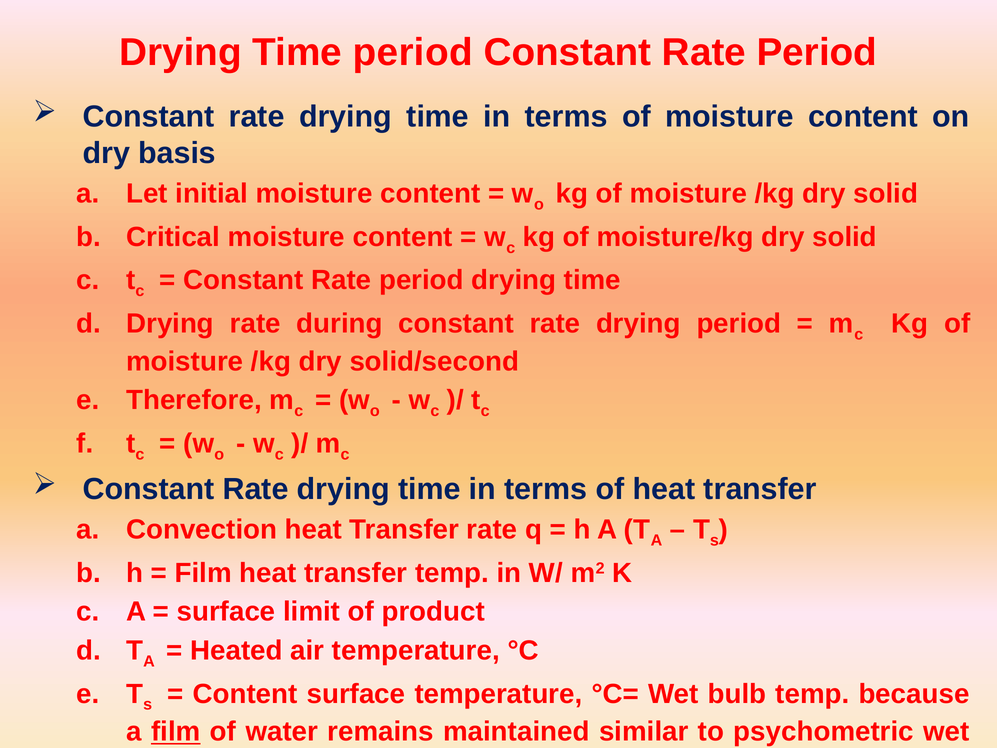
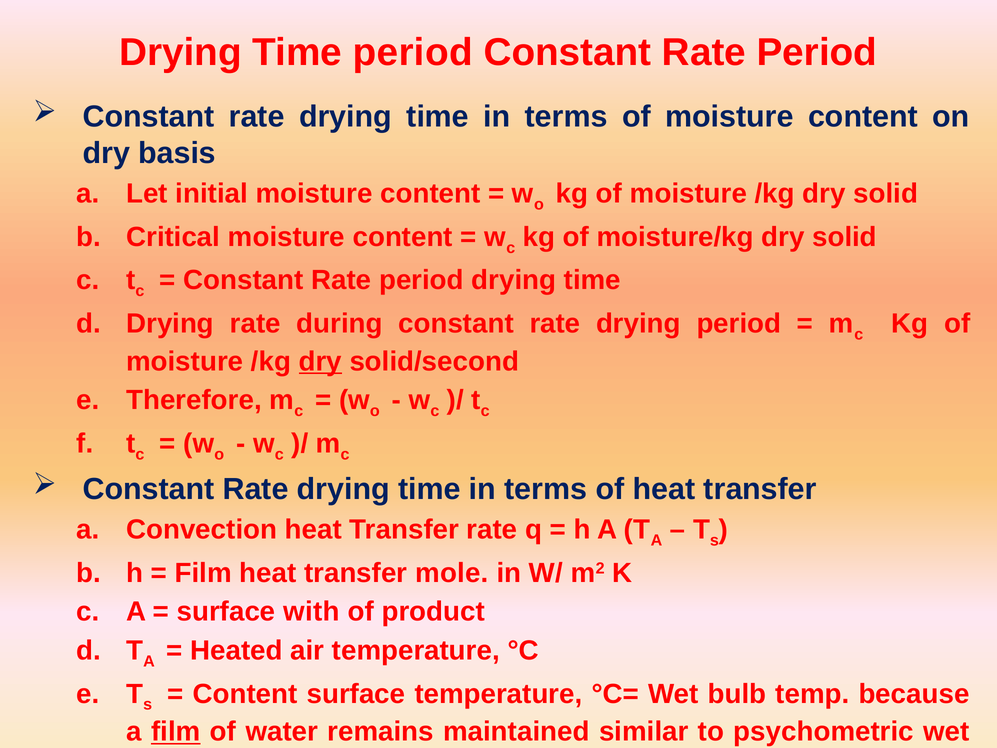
dry at (320, 361) underline: none -> present
transfer temp: temp -> mole
limit: limit -> with
